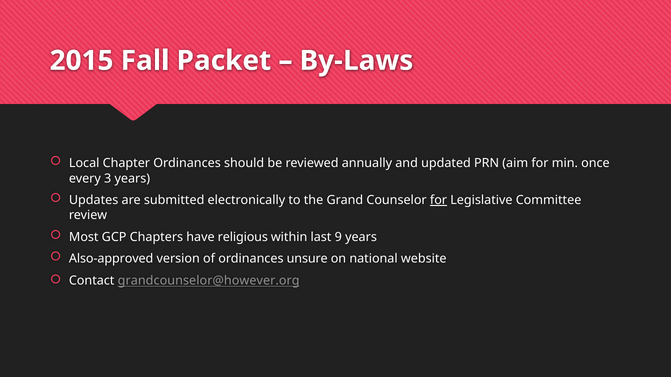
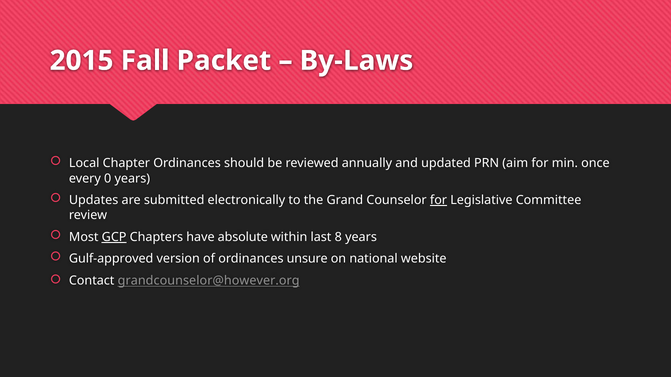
3: 3 -> 0
GCP underline: none -> present
religious: religious -> absolute
9: 9 -> 8
Also-approved: Also-approved -> Gulf-approved
